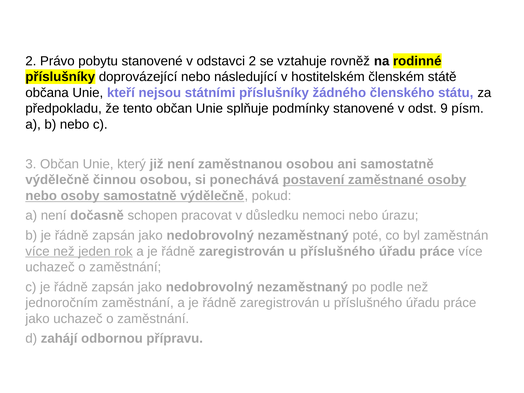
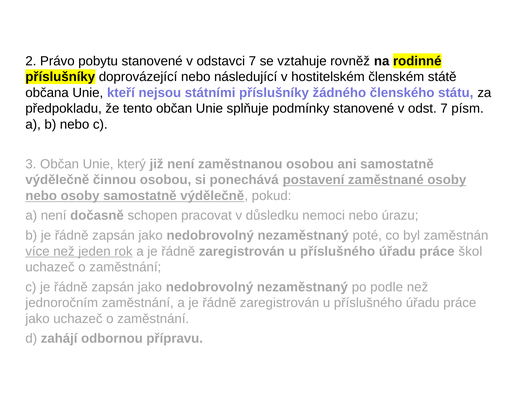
odstavci 2: 2 -> 7
odst 9: 9 -> 7
práce více: více -> škol
